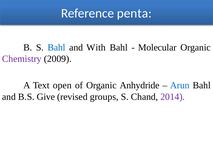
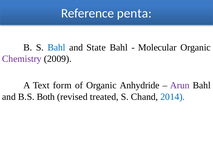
With: With -> State
open: open -> form
Arun colour: blue -> purple
Give: Give -> Both
groups: groups -> treated
2014 colour: purple -> blue
